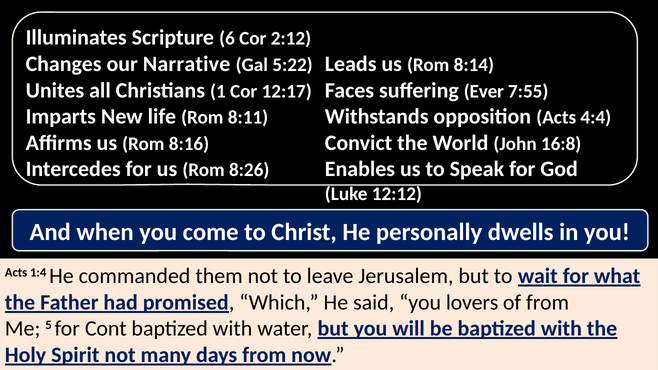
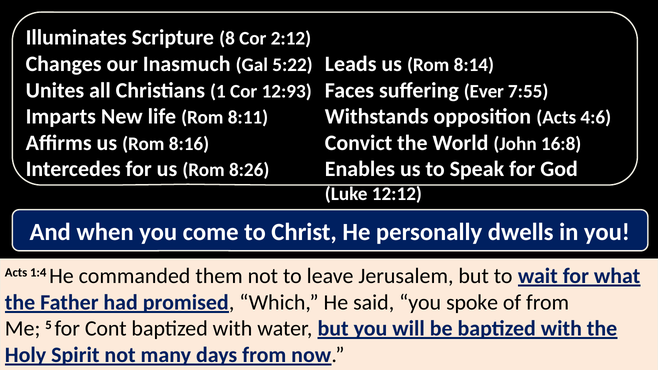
6: 6 -> 8
Narrative: Narrative -> Inasmuch
12:17: 12:17 -> 12:93
4:4: 4:4 -> 4:6
lovers: lovers -> spoke
